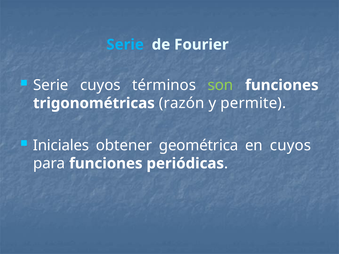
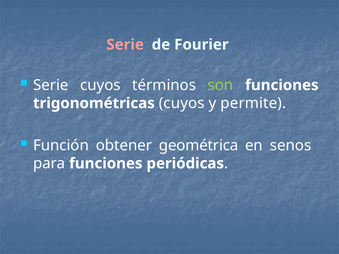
Serie at (125, 45) colour: light blue -> pink
trigonométricas razón: razón -> cuyos
Iniciales: Iniciales -> Función
en cuyos: cuyos -> senos
